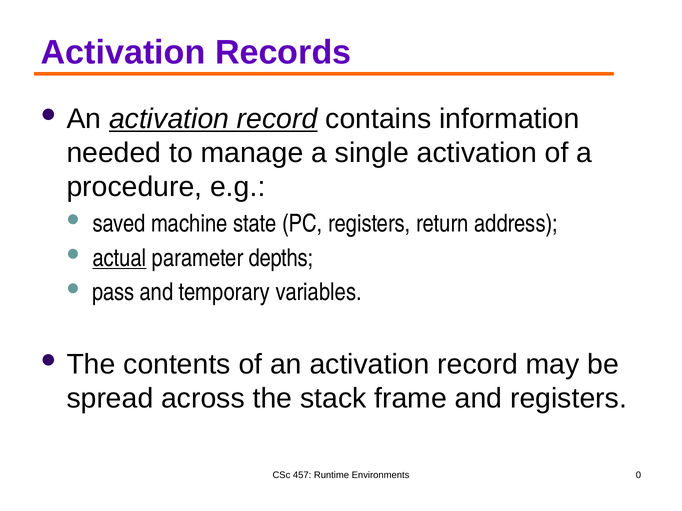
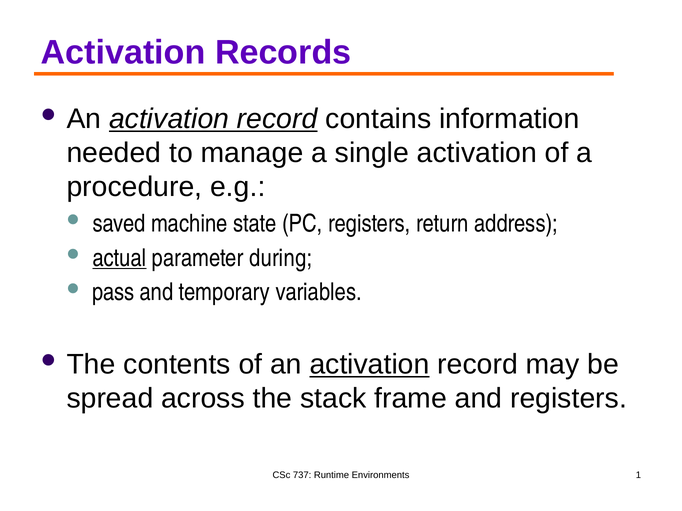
depths: depths -> during
activation at (370, 365) underline: none -> present
457: 457 -> 737
0: 0 -> 1
